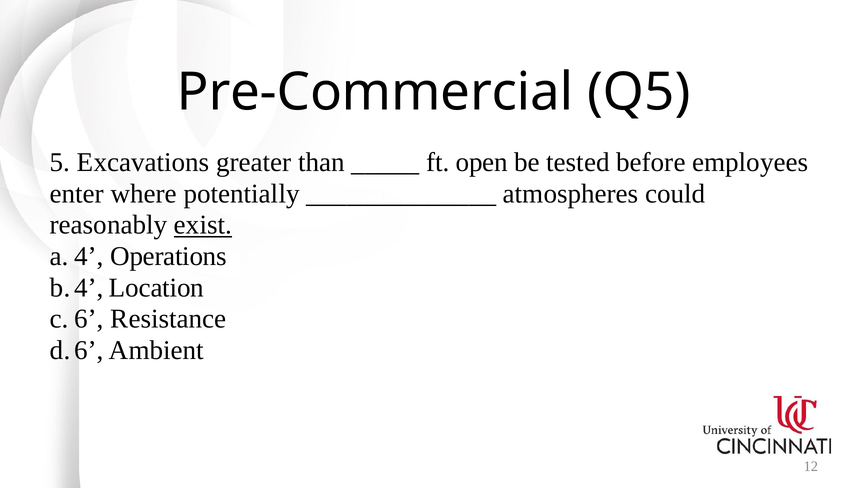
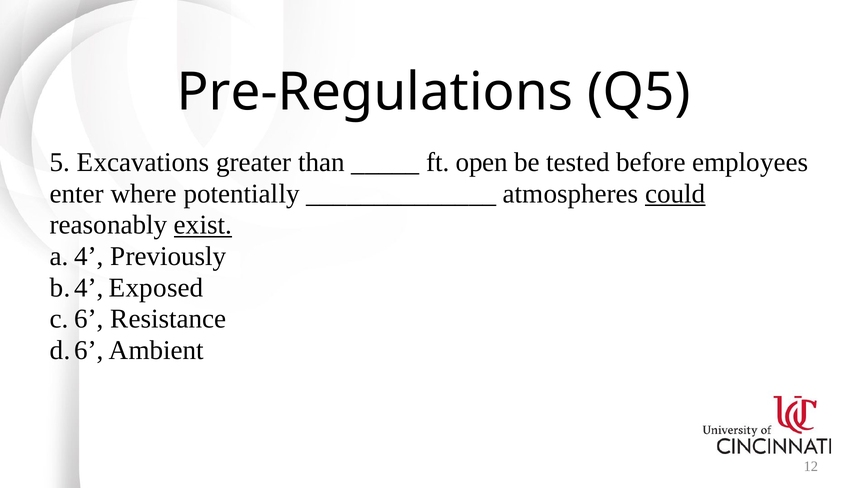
Pre-Commercial: Pre-Commercial -> Pre-Regulations
could underline: none -> present
Operations: Operations -> Previously
Location: Location -> Exposed
